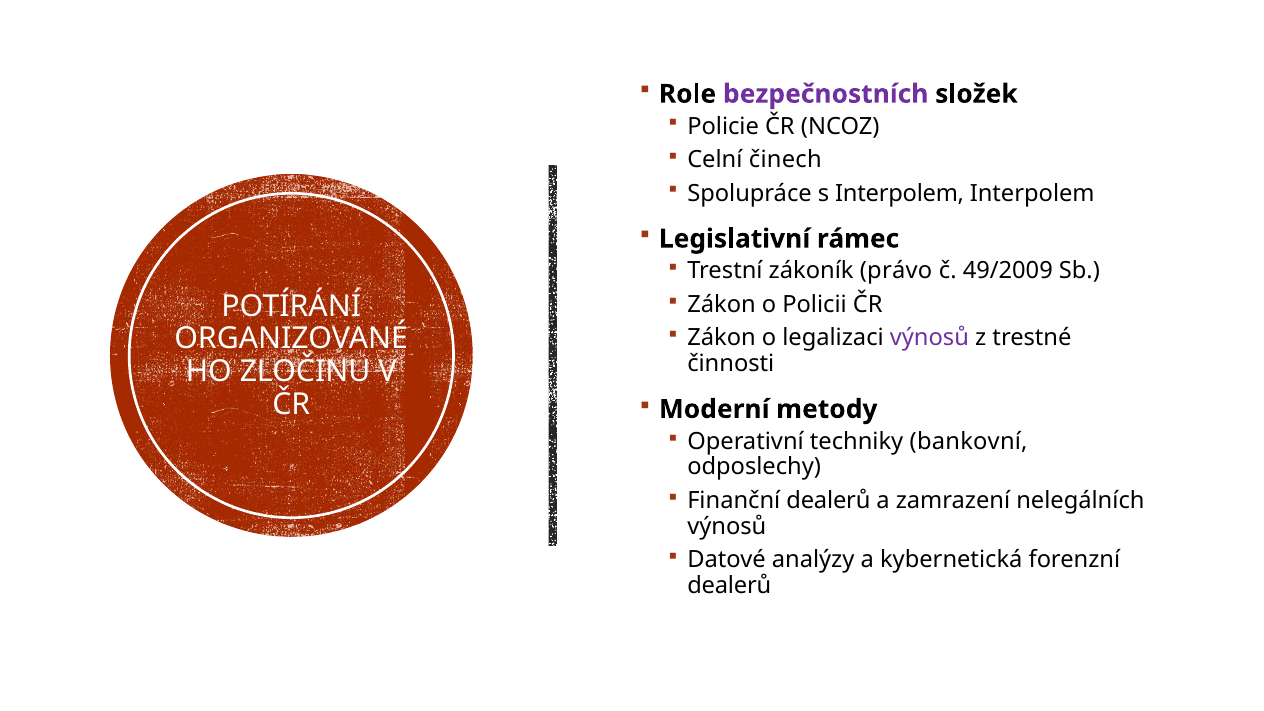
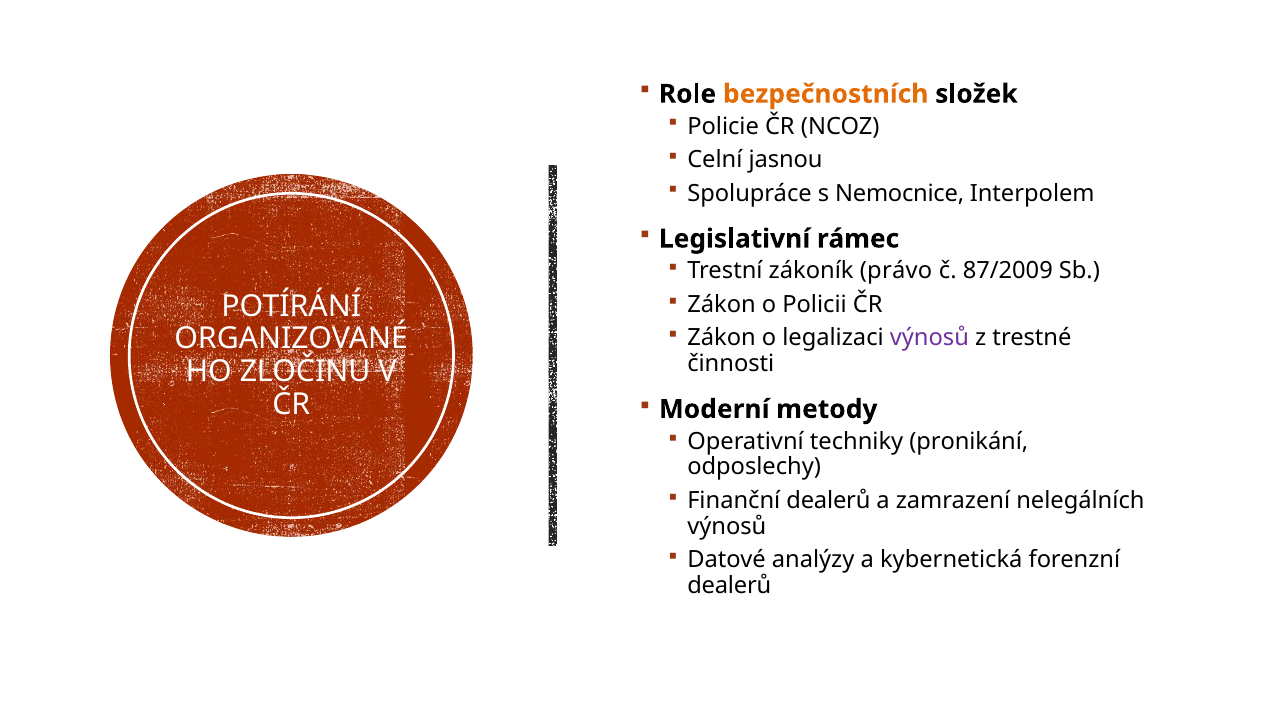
bezpečnostních colour: purple -> orange
činech: činech -> jasnou
s Interpolem: Interpolem -> Nemocnice
49/2009: 49/2009 -> 87/2009
bankovní: bankovní -> pronikání
